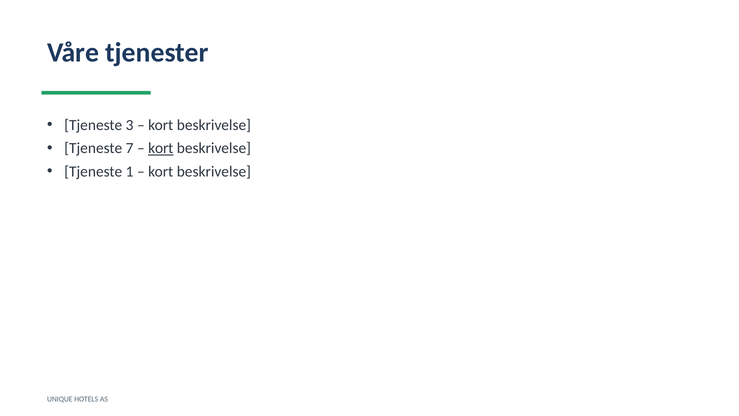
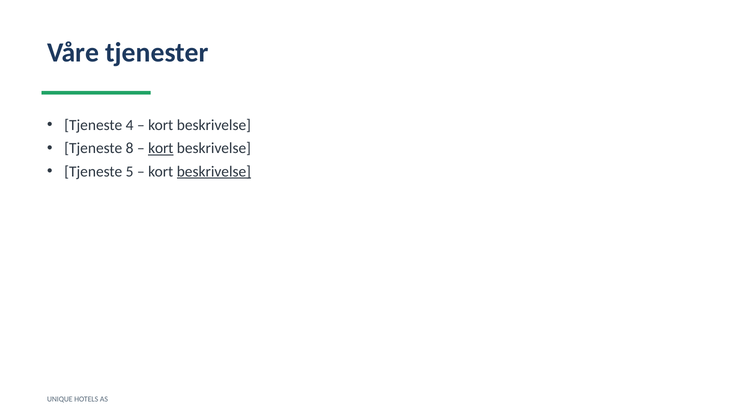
3: 3 -> 4
7: 7 -> 8
1: 1 -> 5
beskrivelse at (214, 171) underline: none -> present
